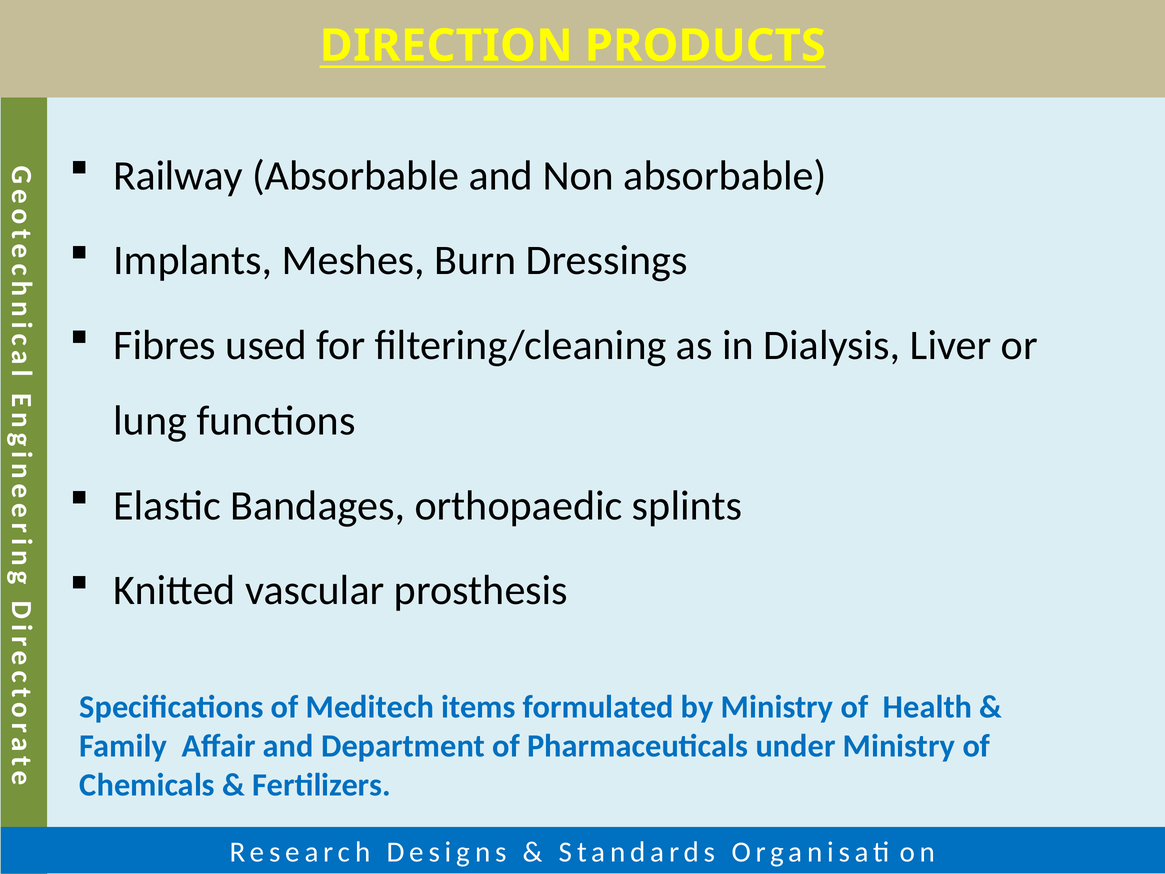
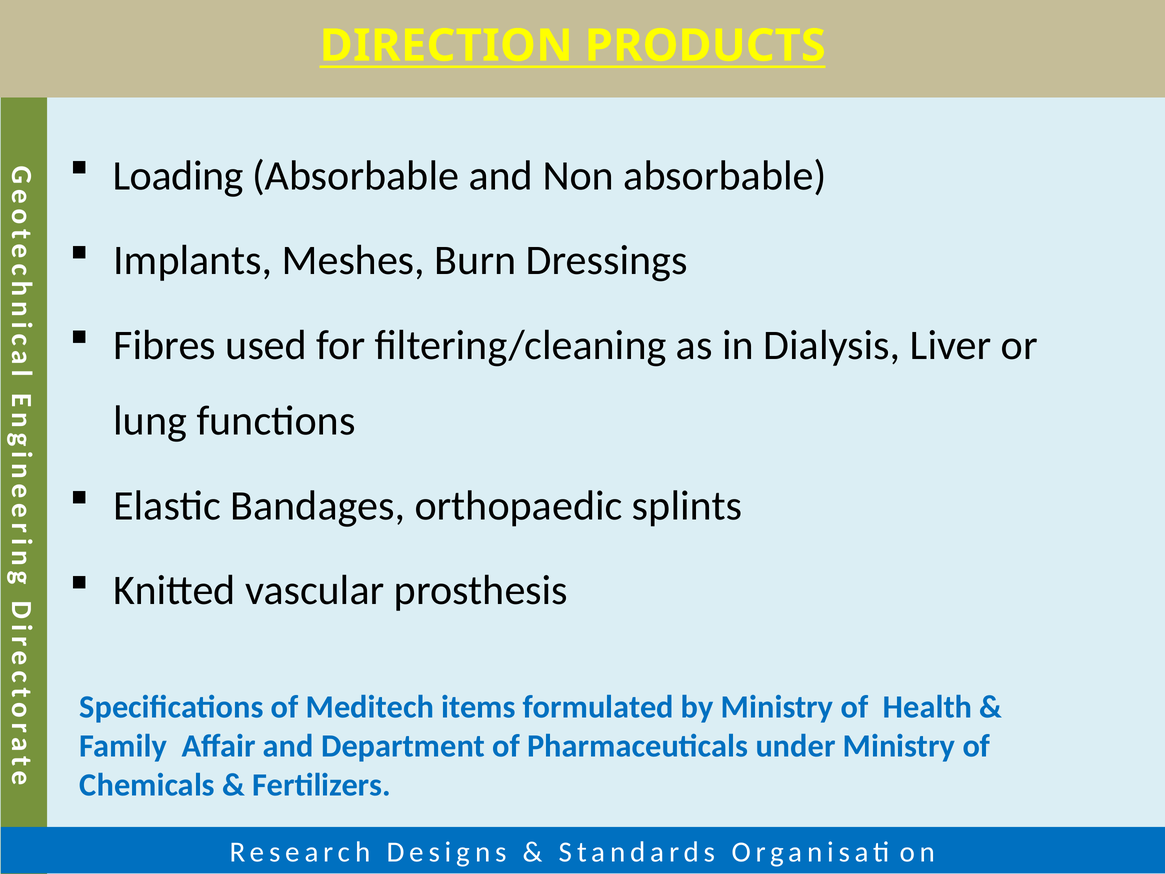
Railway: Railway -> Loading
